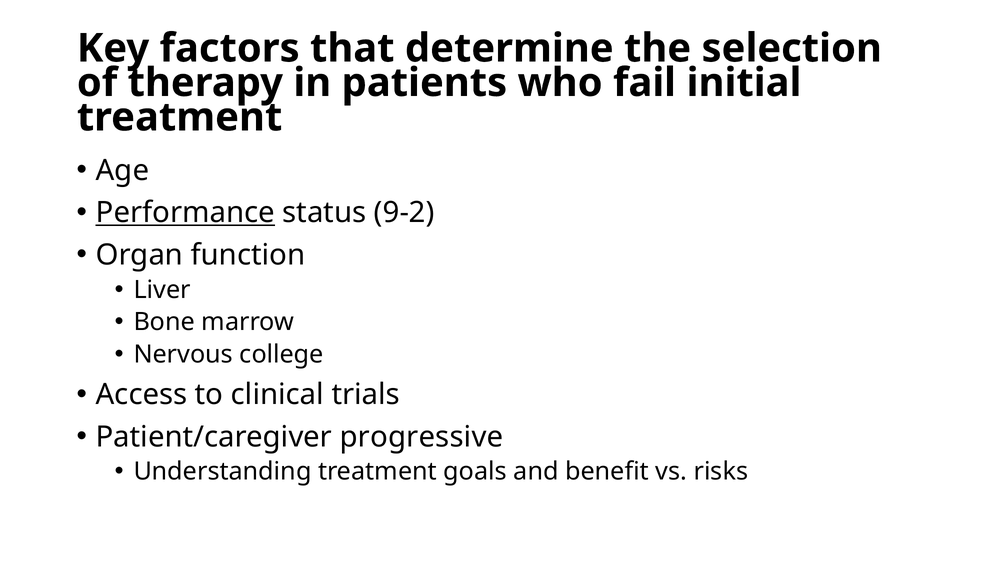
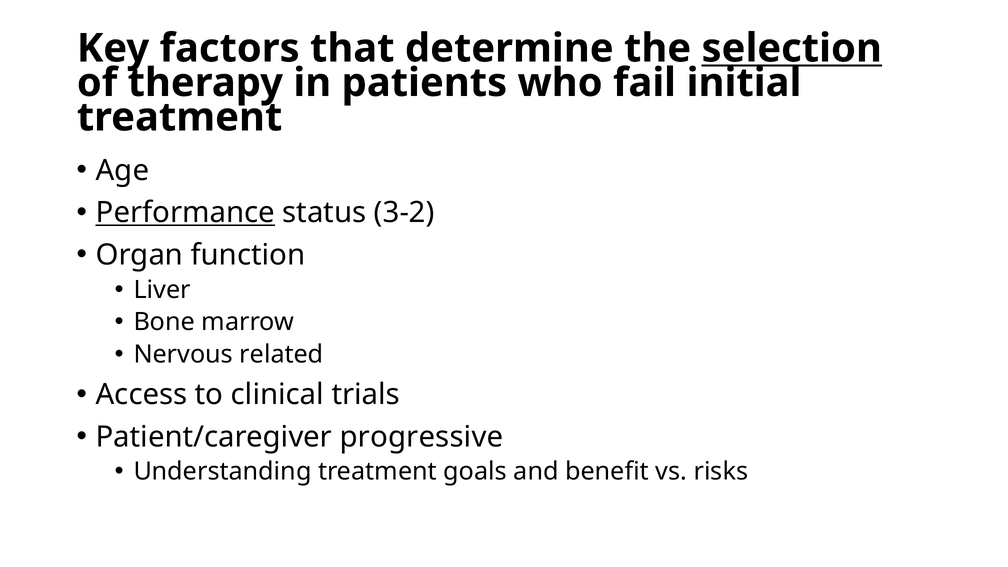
selection underline: none -> present
9-2: 9-2 -> 3-2
college: college -> related
